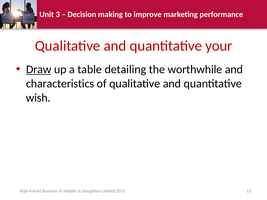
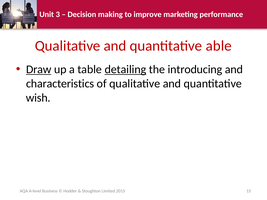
your: your -> able
detailing underline: none -> present
worthwhile: worthwhile -> introducing
